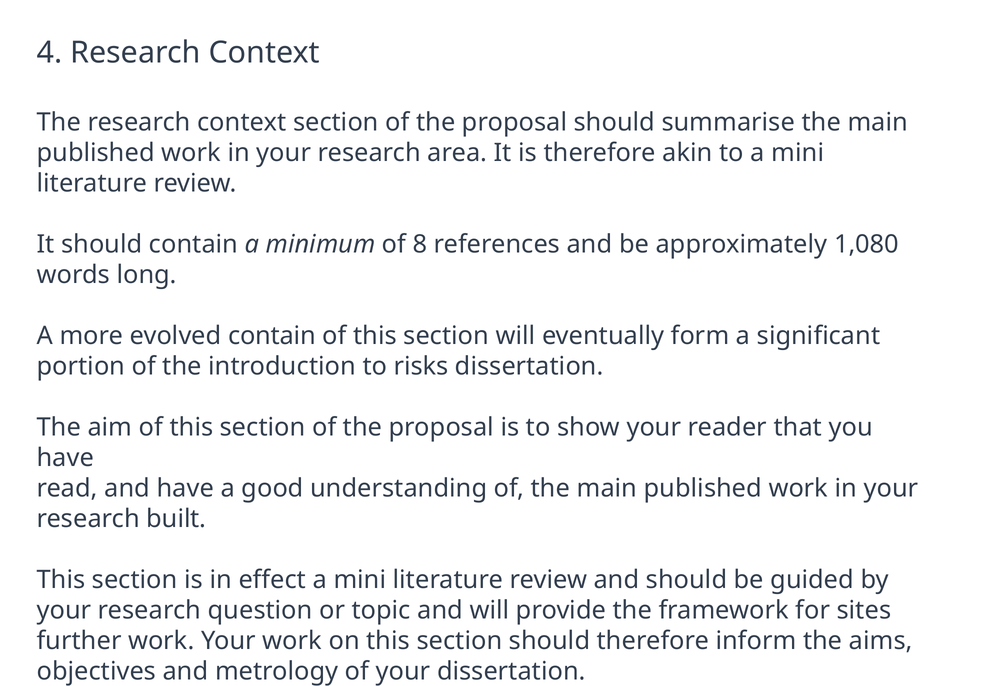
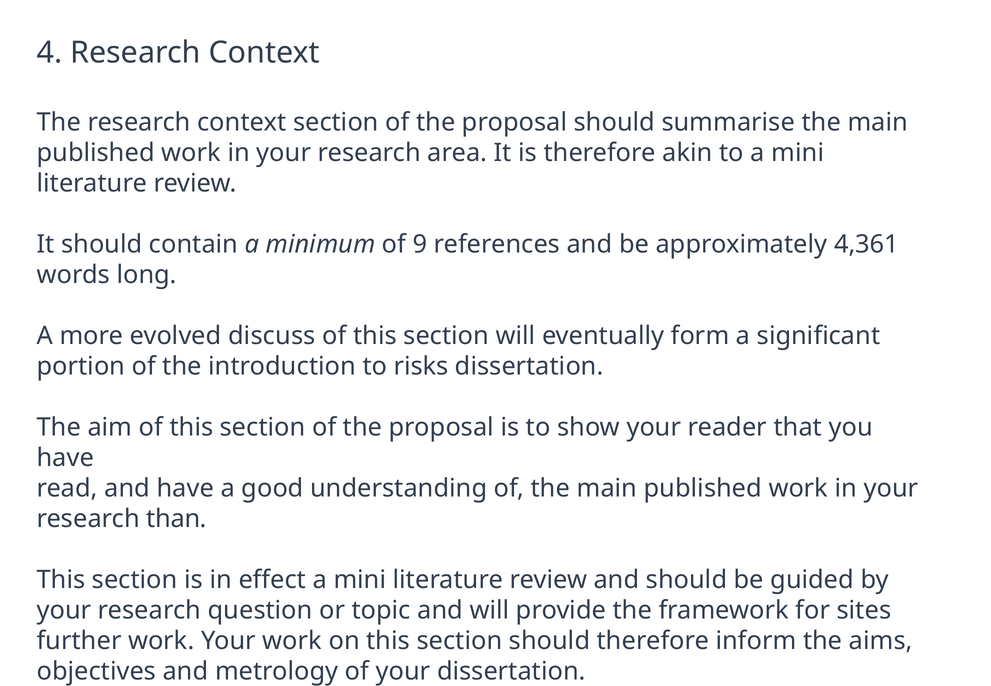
8: 8 -> 9
1,080: 1,080 -> 4,361
evolved contain: contain -> discuss
built: built -> than
